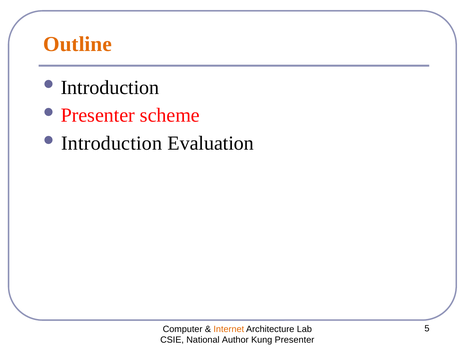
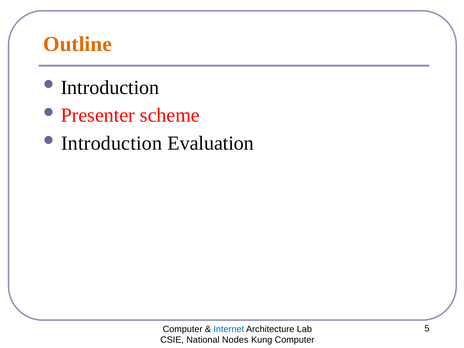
Internet colour: orange -> blue
Author: Author -> Nodes
Kung Presenter: Presenter -> Computer
